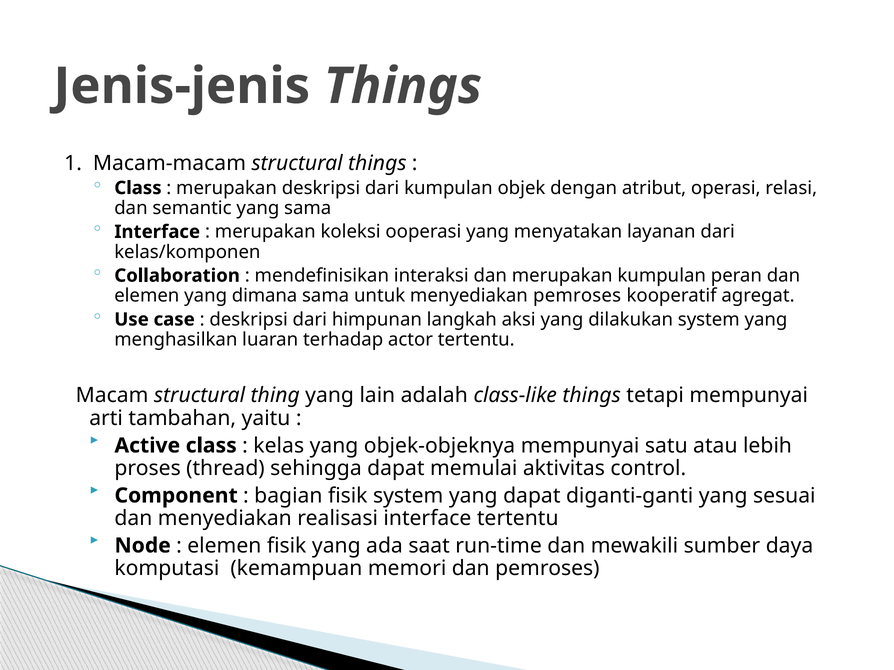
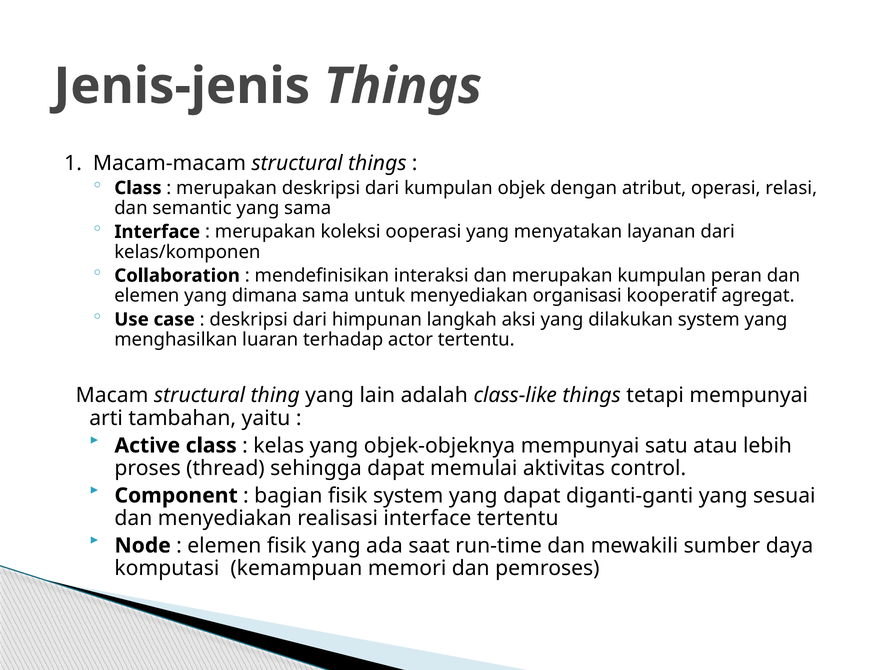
menyediakan pemroses: pemroses -> organisasi
